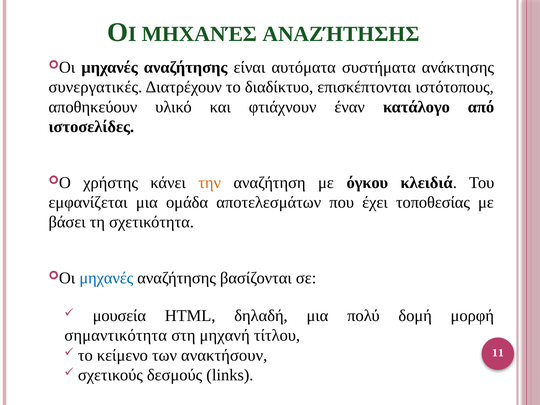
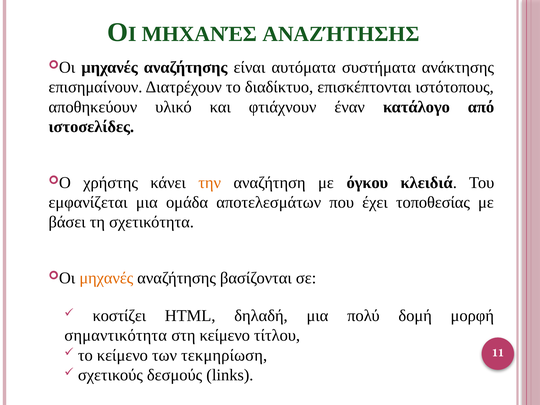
συνεργατικές: συνεργατικές -> επισημαίνουν
μηχανές at (106, 278) colour: blue -> orange
μουσεία: μουσεία -> κοστίζει
στη μηχανή: μηχανή -> κείμενο
ανακτήσουν: ανακτήσουν -> τεκμηρίωση
